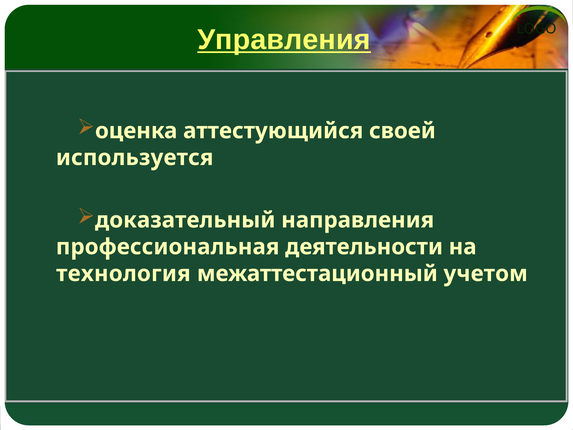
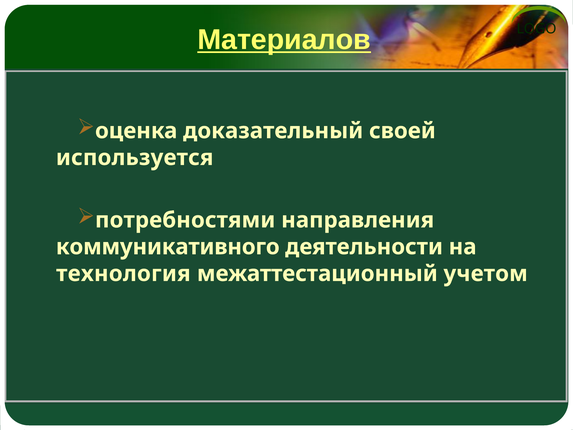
Управления: Управления -> Материалов
аттестующийся: аттестующийся -> доказательный
доказательный: доказательный -> потребностями
профессиональная: профессиональная -> коммуникативного
